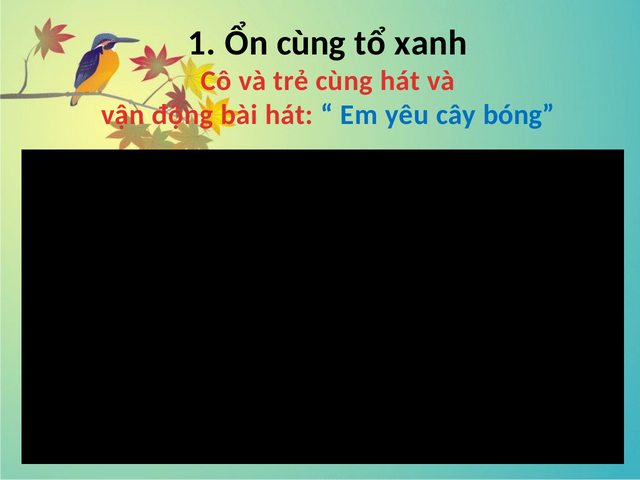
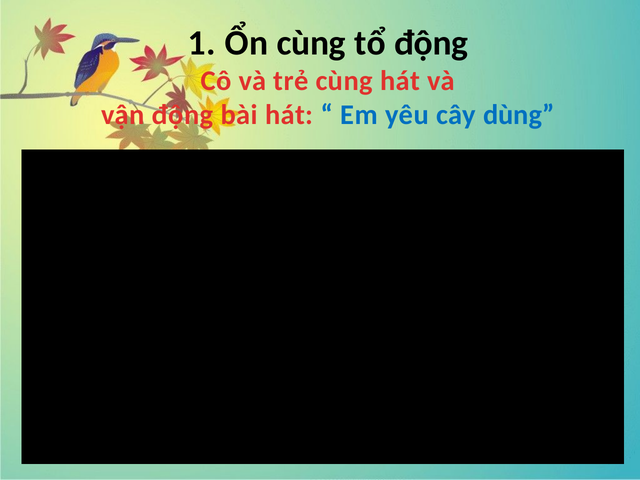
tổ xanh: xanh -> động
bóng: bóng -> dùng
